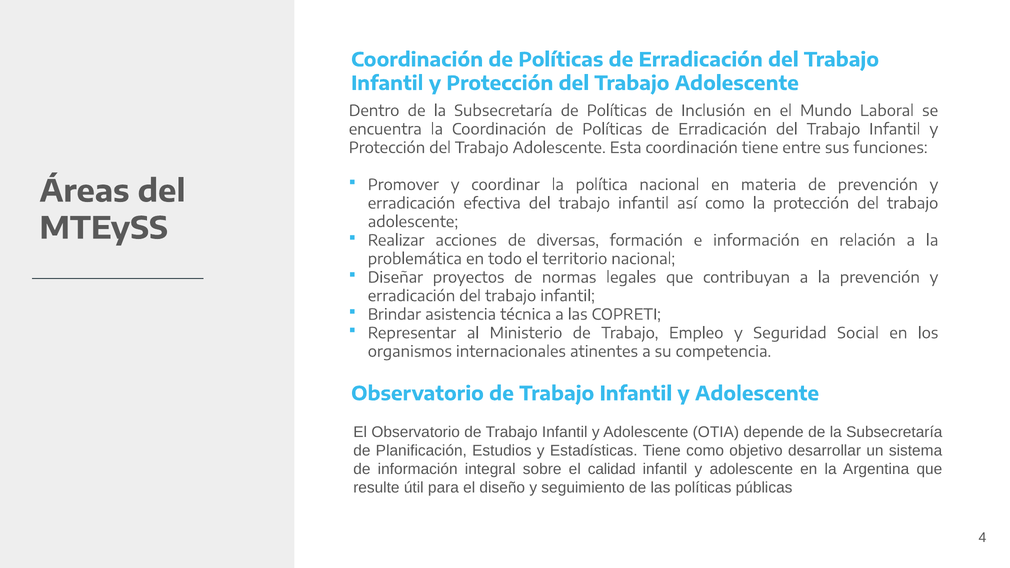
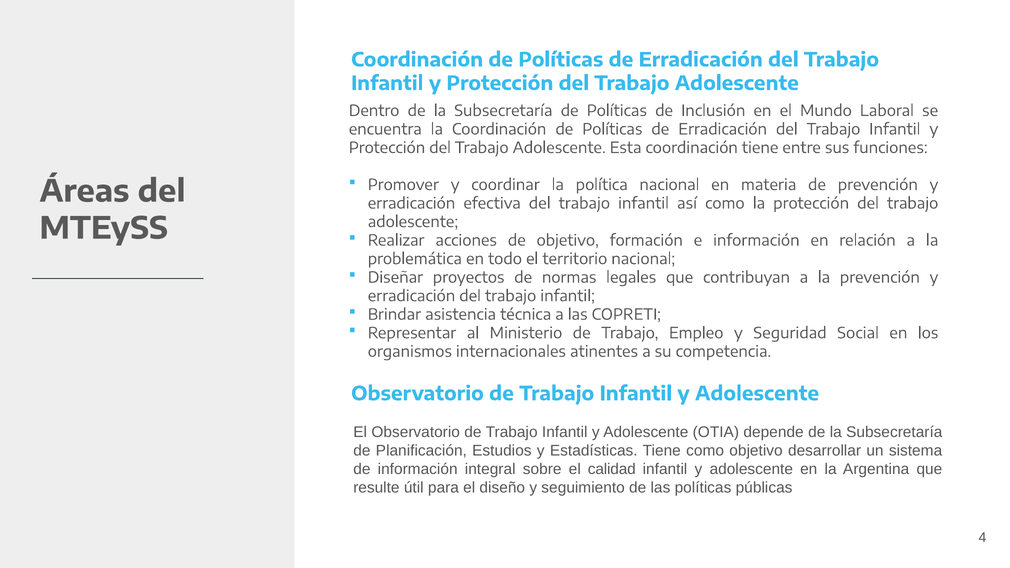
de diversas: diversas -> objetivo
